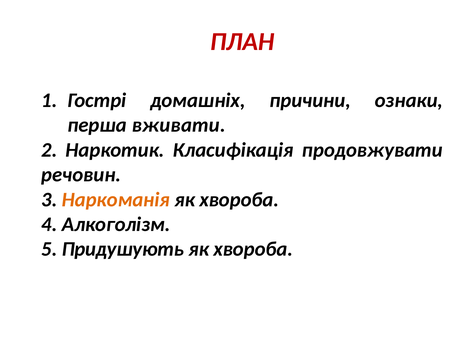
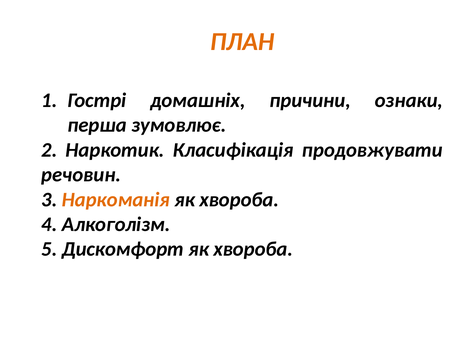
ПЛАН colour: red -> orange
вживати: вживати -> зумовлює
Придушують: Придушують -> Дискомфорт
